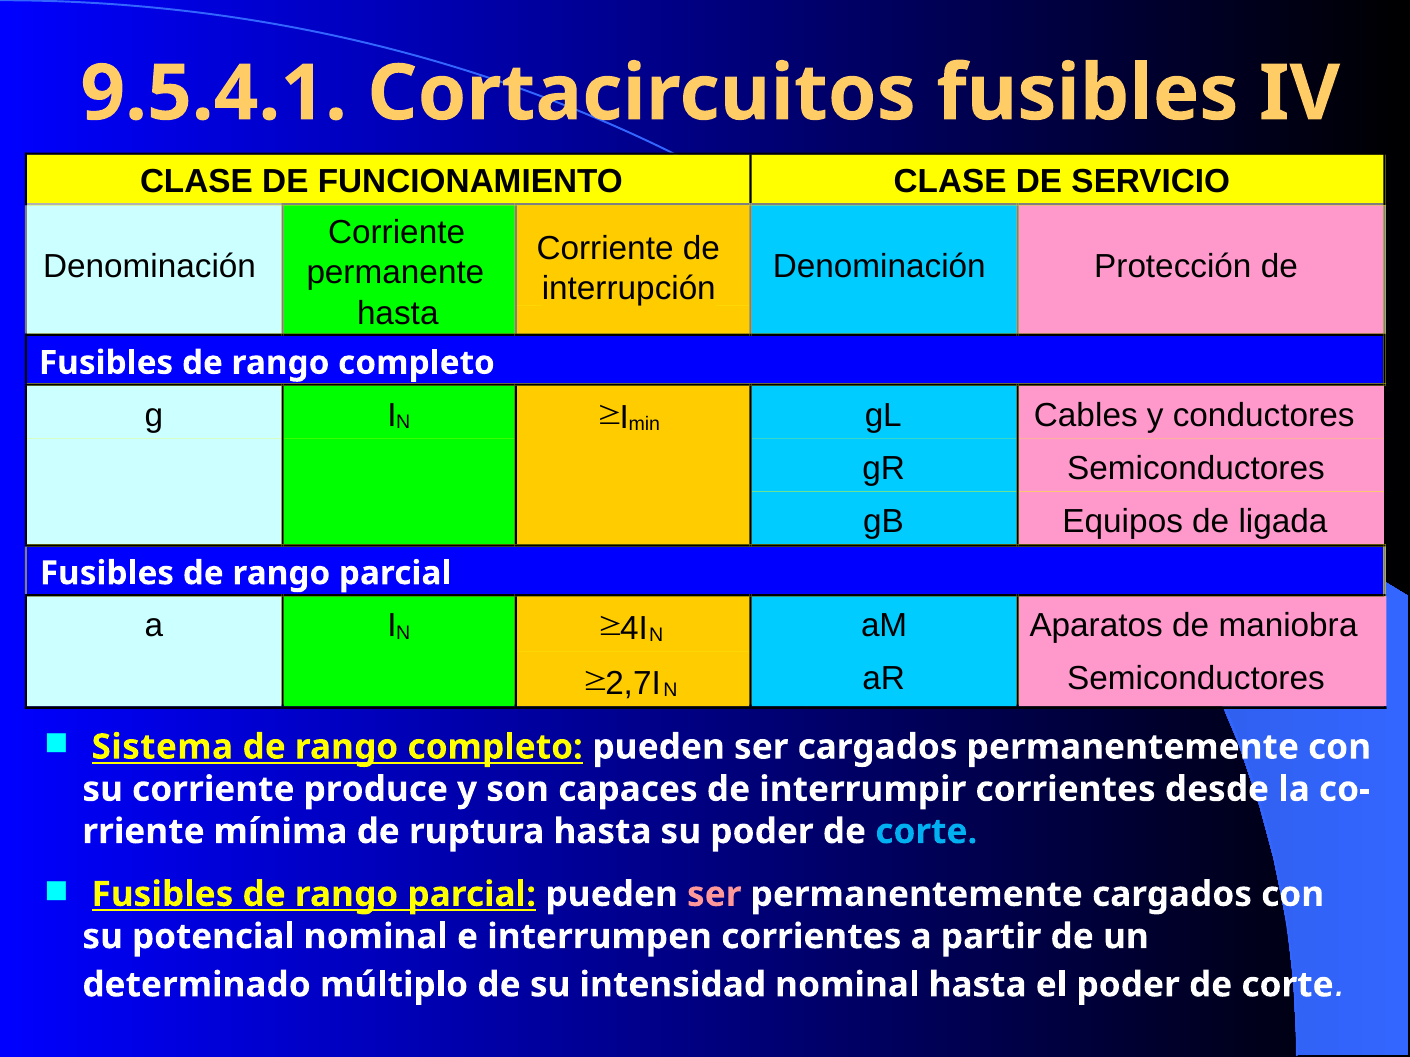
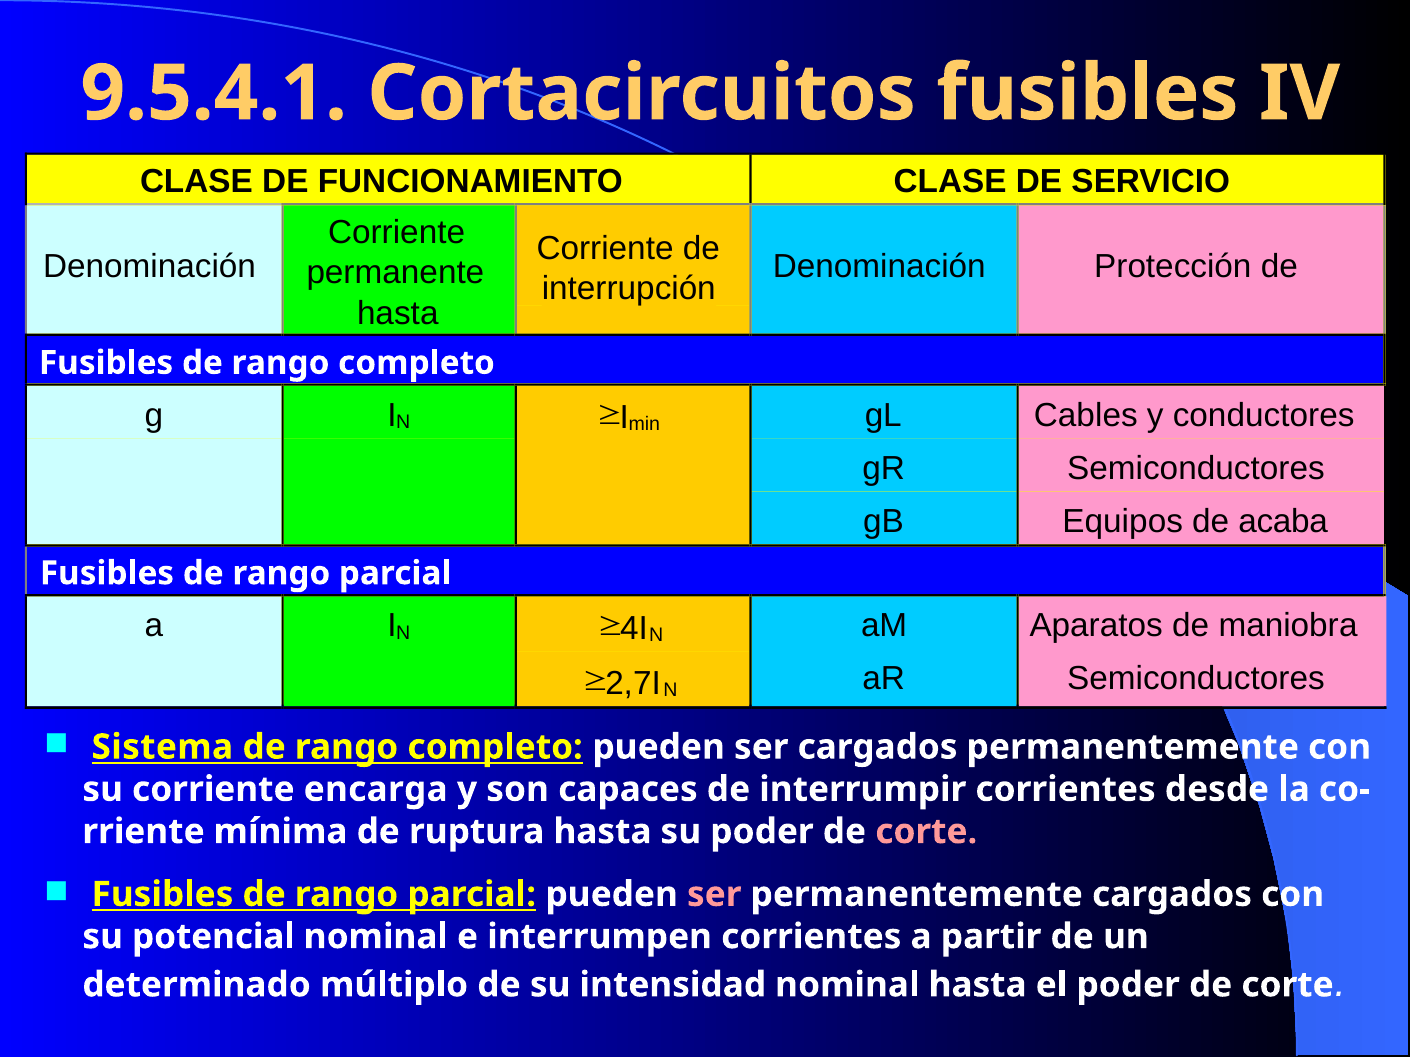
ligada: ligada -> acaba
produce: produce -> encarga
corte at (926, 832) colour: light blue -> pink
